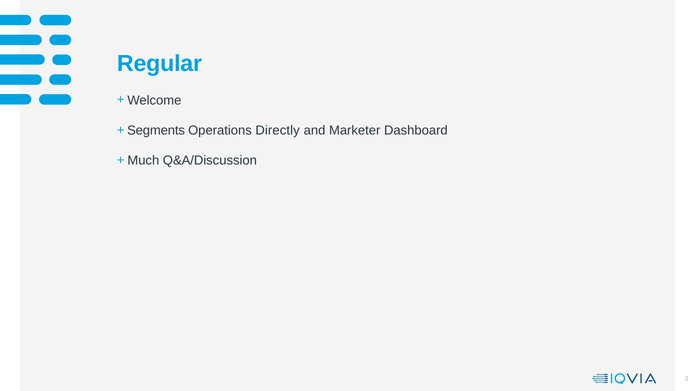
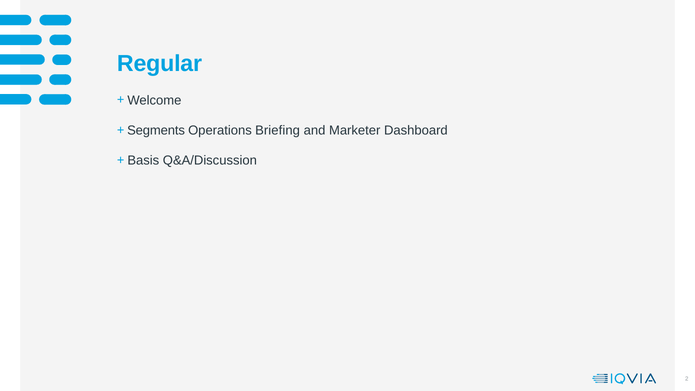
Directly: Directly -> Briefing
Much: Much -> Basis
